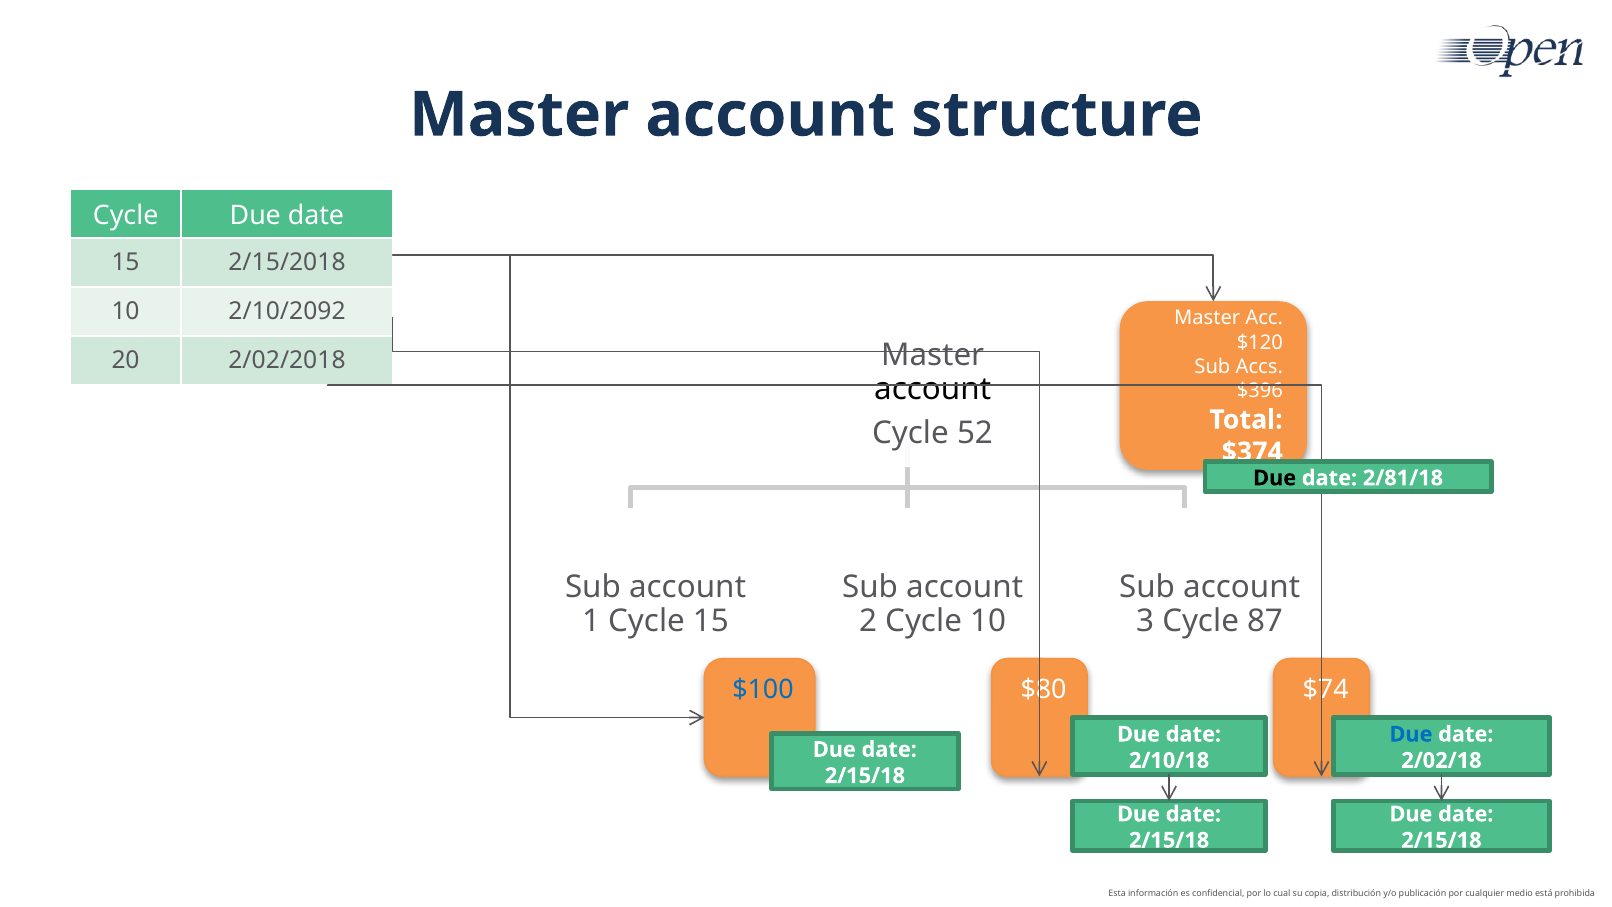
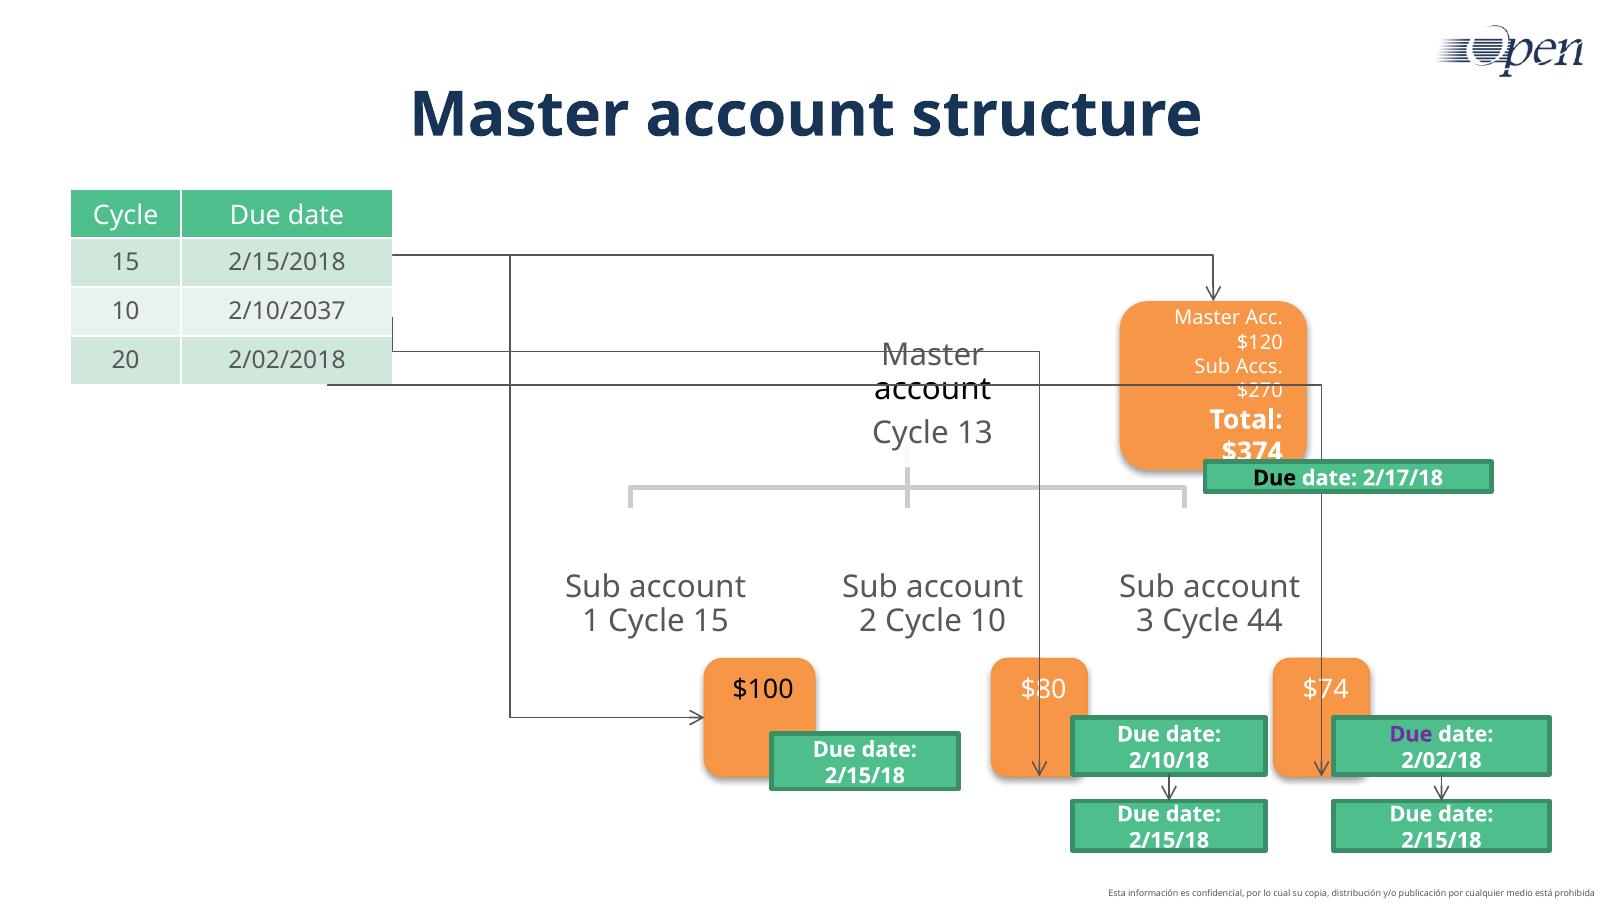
2/10/2092: 2/10/2092 -> 2/10/2037
$396: $396 -> $270
52: 52 -> 13
2/81/18: 2/81/18 -> 2/17/18
87: 87 -> 44
$100 colour: blue -> black
Due at (1411, 734) colour: blue -> purple
